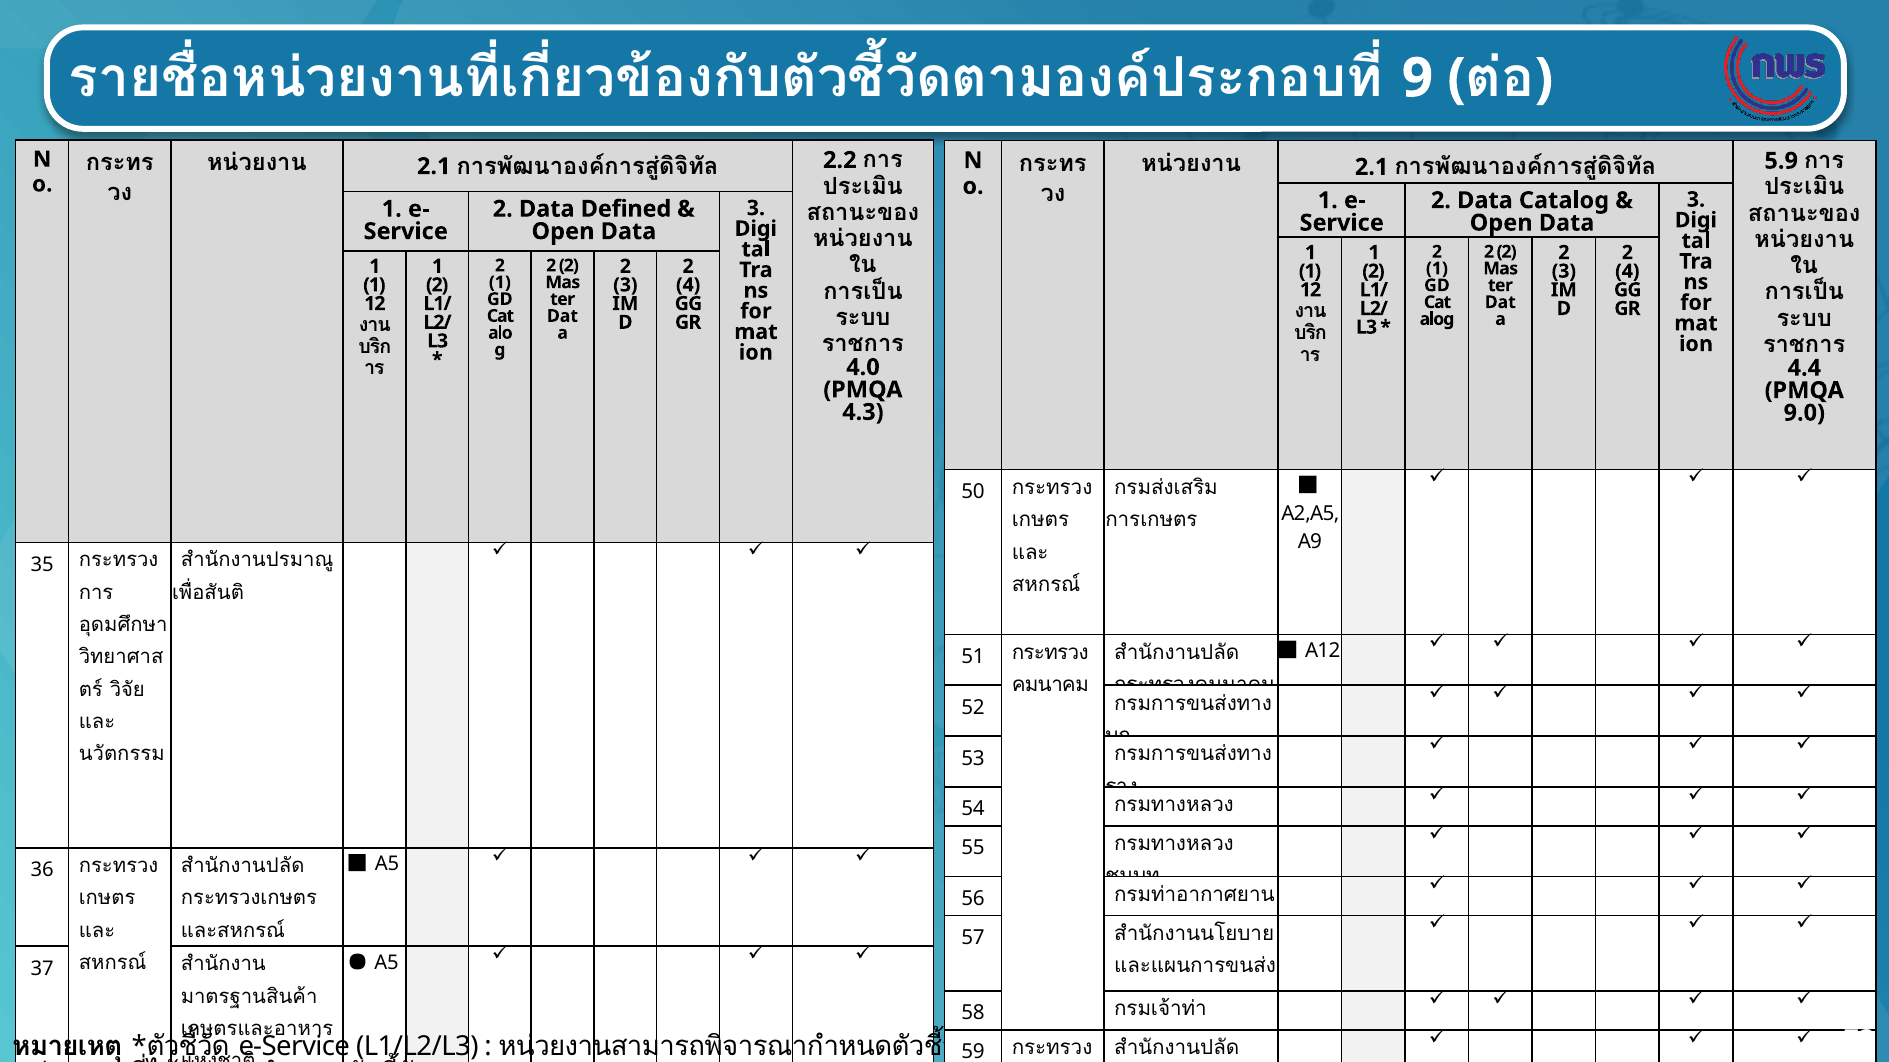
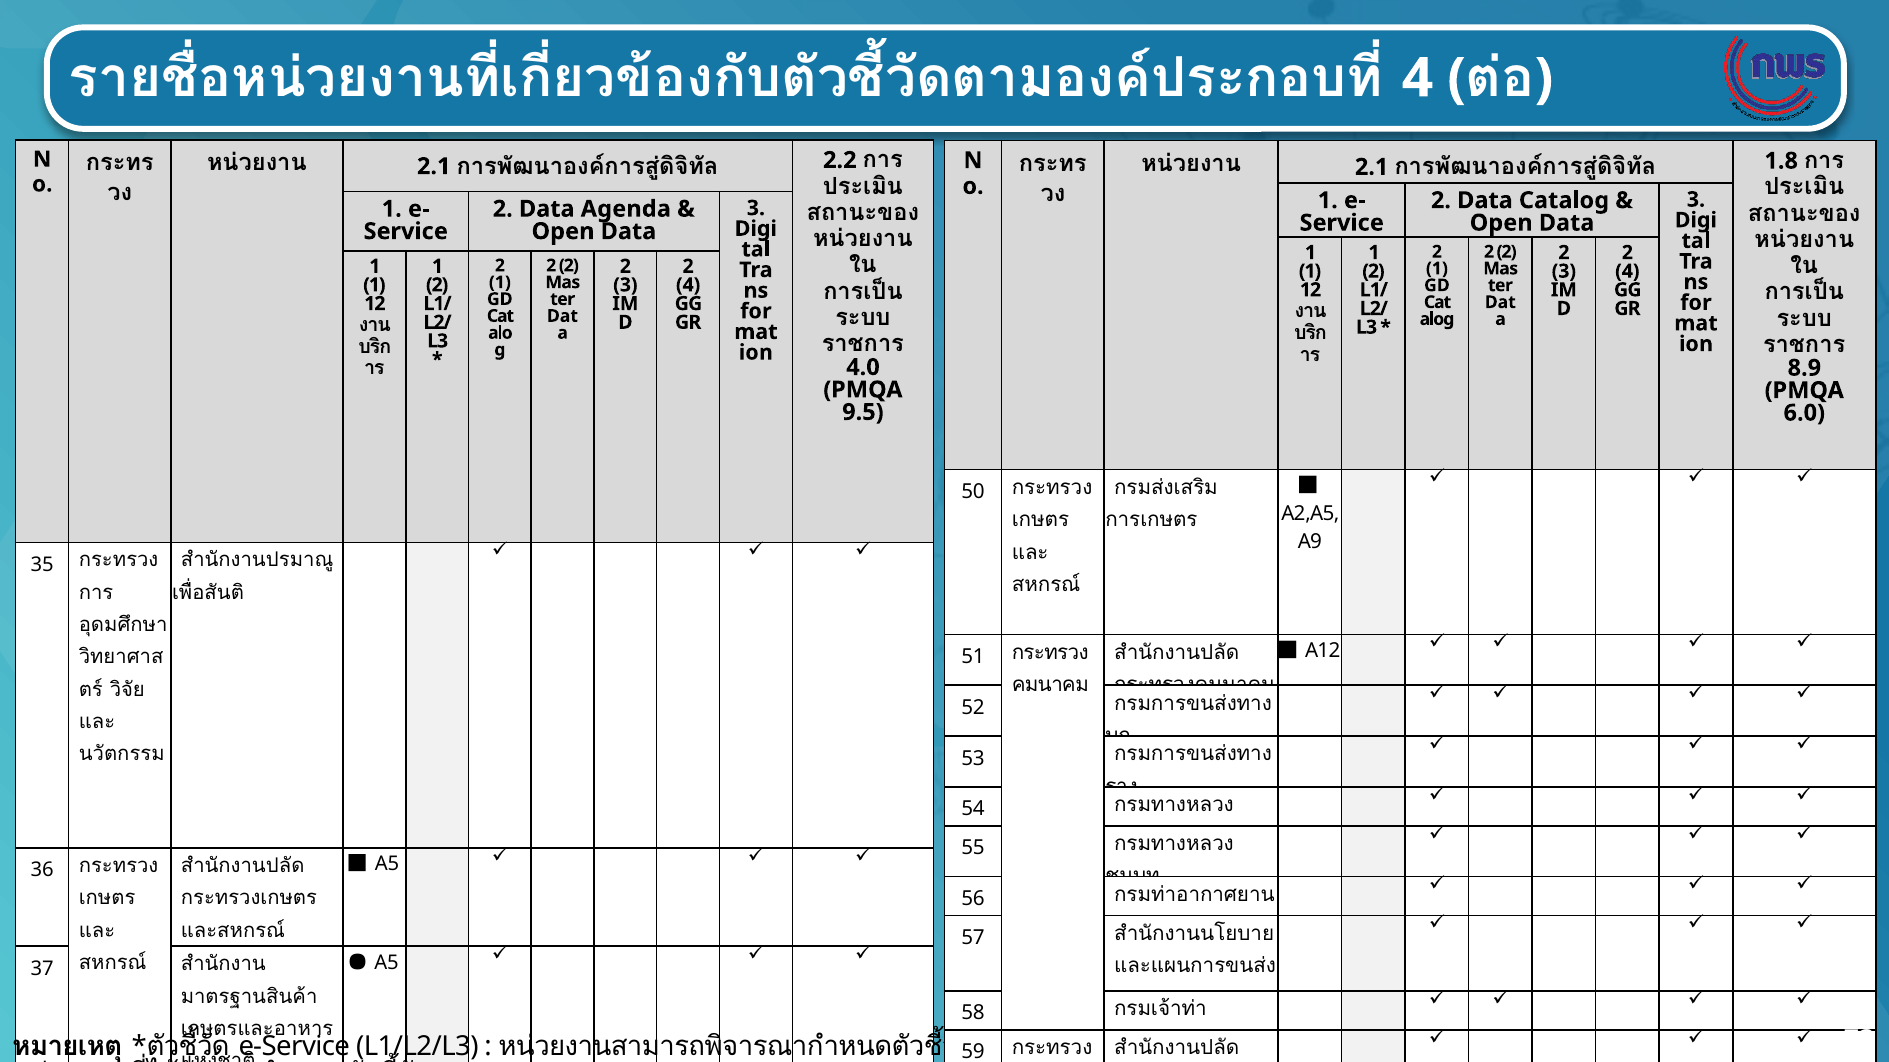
9 at (1417, 78): 9 -> 4
5.9: 5.9 -> 1.8
Defined: Defined -> Agenda
4.4: 4.4 -> 8.9
4.3: 4.3 -> 9.5
9.0: 9.0 -> 6.0
